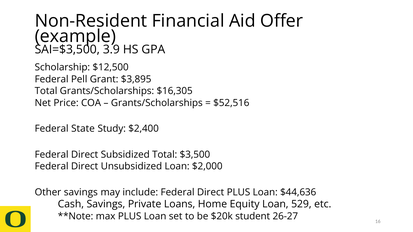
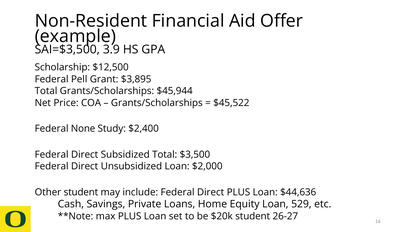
$16,305: $16,305 -> $45,944
$52,516: $52,516 -> $45,522
State: State -> None
Other savings: savings -> student
